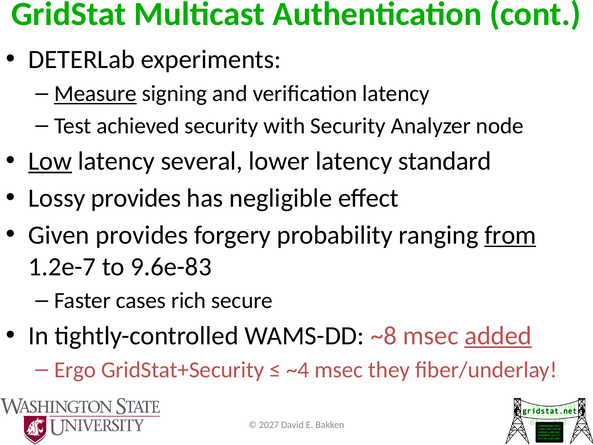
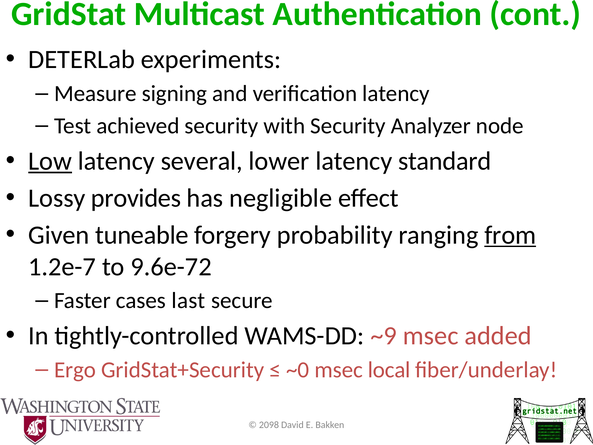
Measure underline: present -> none
Given provides: provides -> tuneable
9.6e-83: 9.6e-83 -> 9.6e-72
rich: rich -> last
~8: ~8 -> ~9
added underline: present -> none
~4: ~4 -> ~0
they: they -> local
2027: 2027 -> 2098
